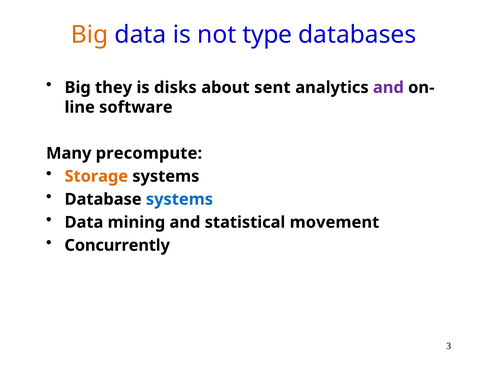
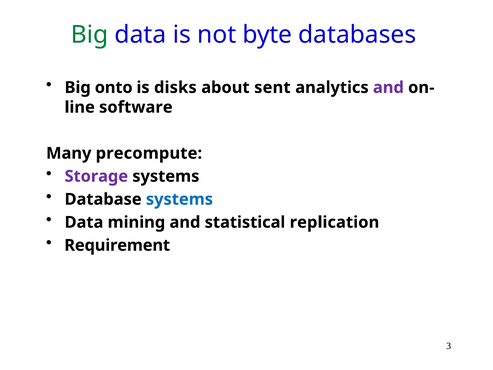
Big at (89, 35) colour: orange -> green
type: type -> byte
they: they -> onto
Storage colour: orange -> purple
movement: movement -> replication
Concurrently: Concurrently -> Requirement
